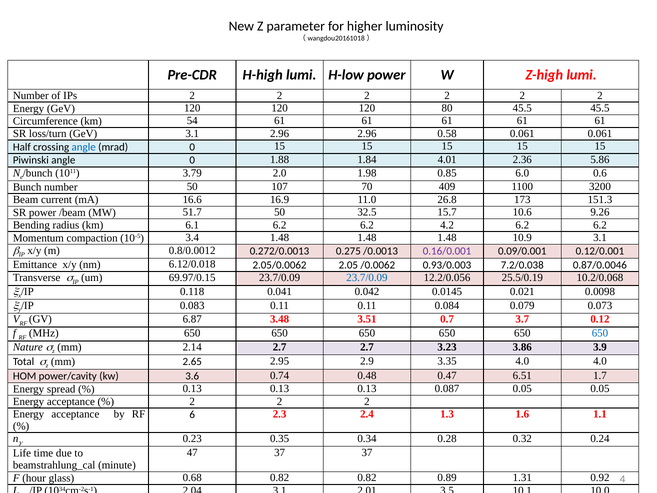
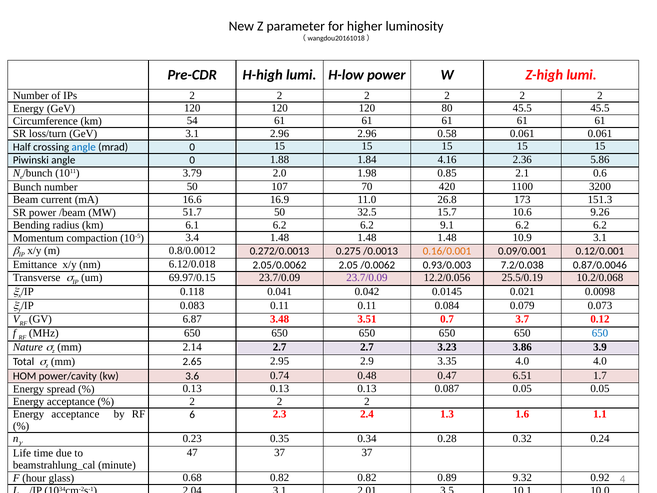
4.01: 4.01 -> 4.16
6.0: 6.0 -> 2.1
409: 409 -> 420
4.2: 4.2 -> 9.1
0.16/0.001 colour: purple -> orange
23.7/0.09 at (367, 278) colour: blue -> purple
1.31: 1.31 -> 9.32
